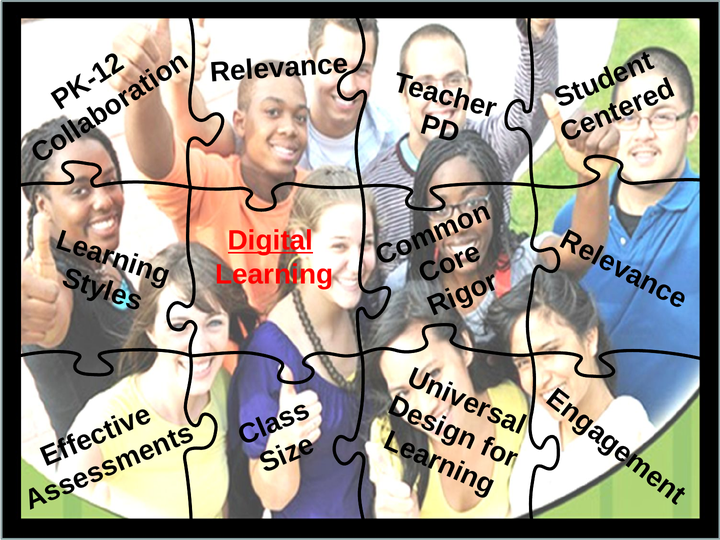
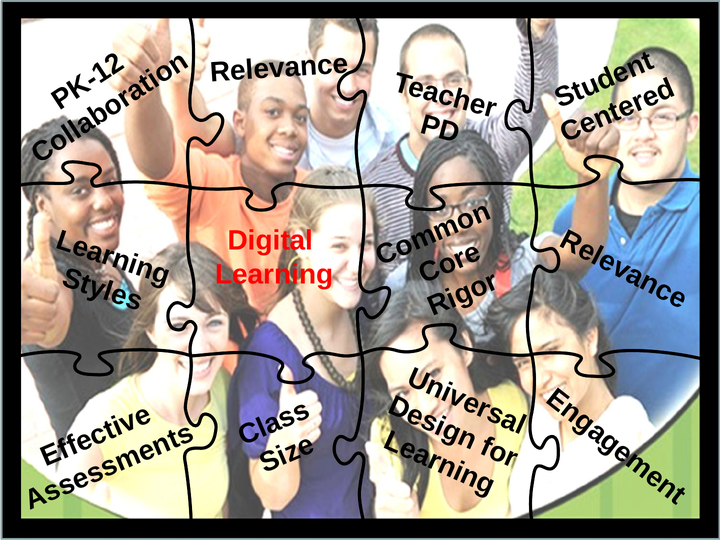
Digital underline: present -> none
